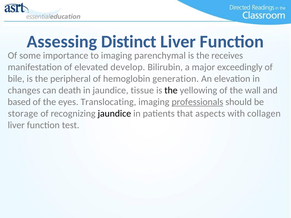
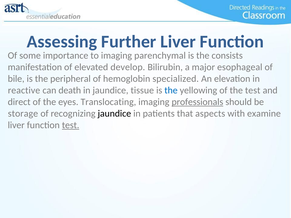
Distinct: Distinct -> Further
receives: receives -> consists
exceedingly: exceedingly -> esophageal
generation: generation -> specialized
changes: changes -> reactive
the at (171, 90) colour: black -> blue
the wall: wall -> test
based: based -> direct
collagen: collagen -> examine
test at (71, 125) underline: none -> present
